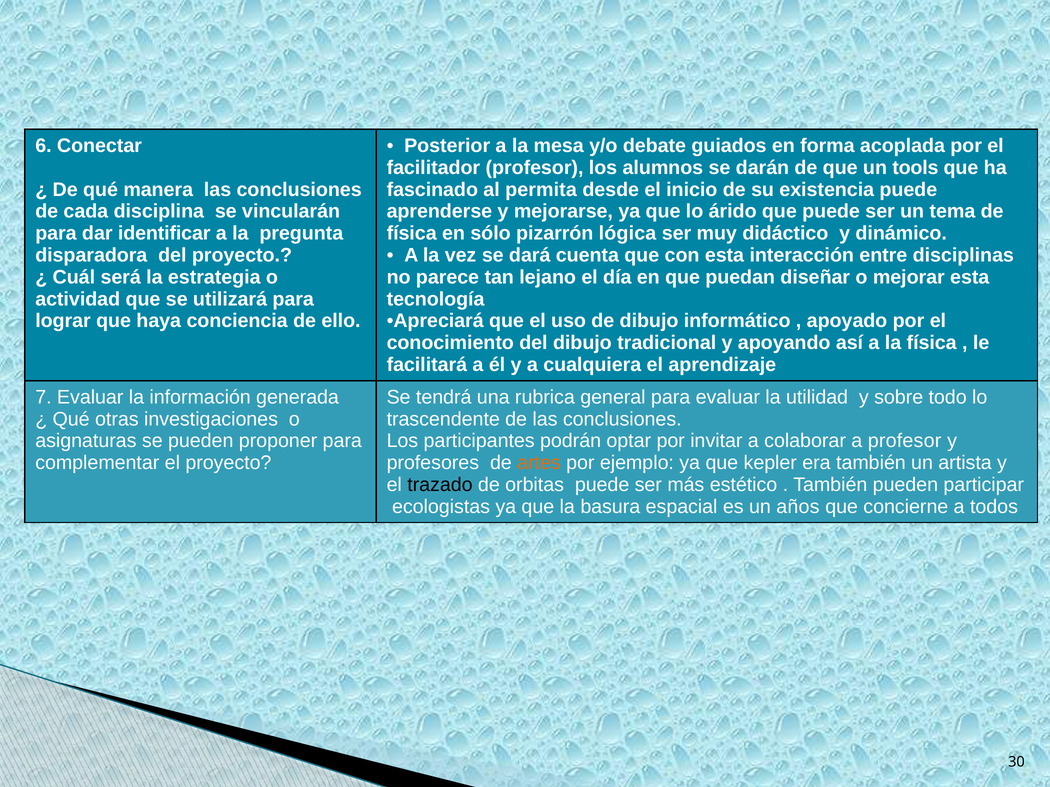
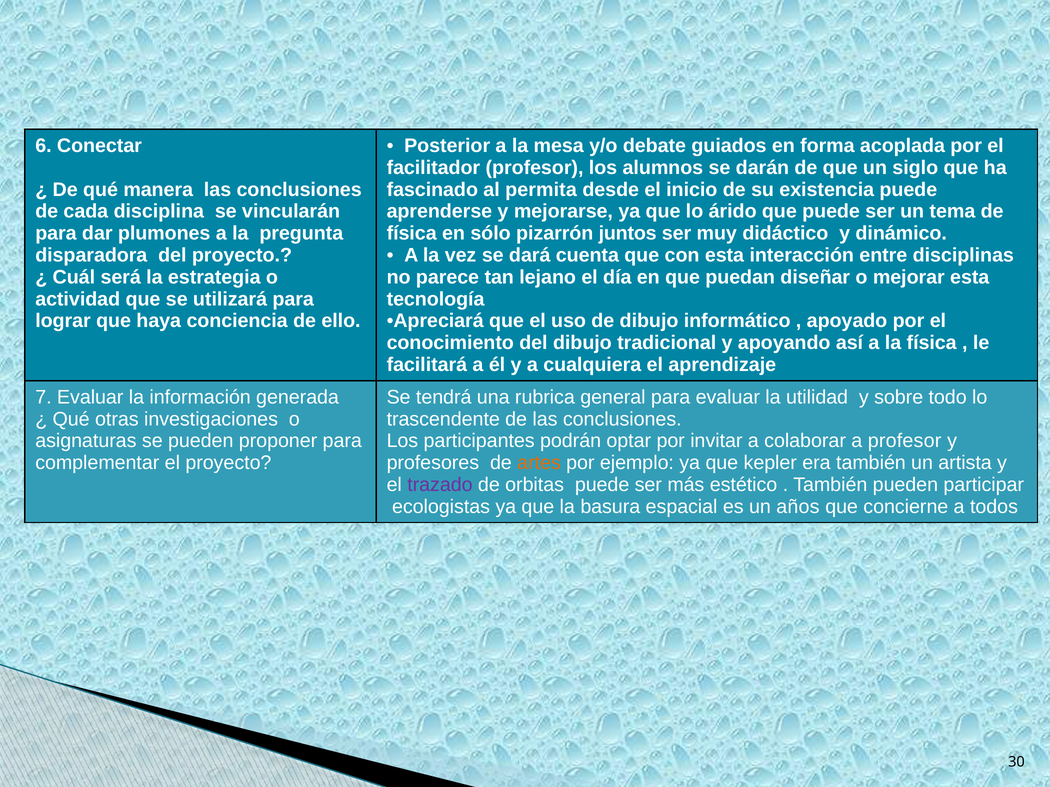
tools: tools -> siglo
identificar: identificar -> plumones
lógica: lógica -> juntos
trazado colour: black -> purple
